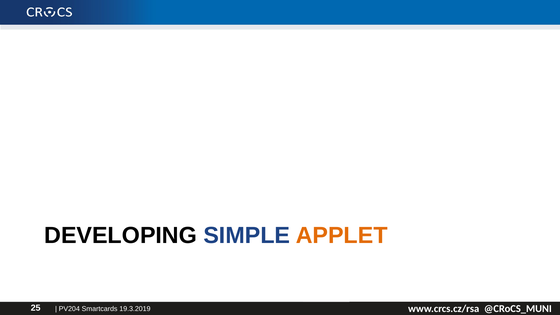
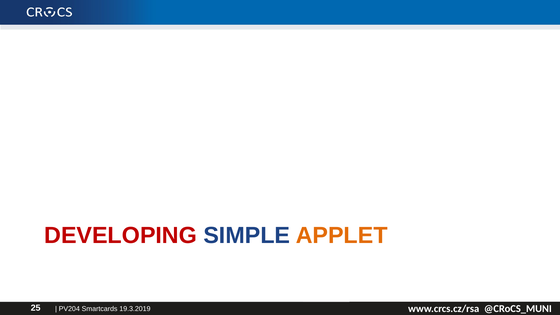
DEVELOPING colour: black -> red
